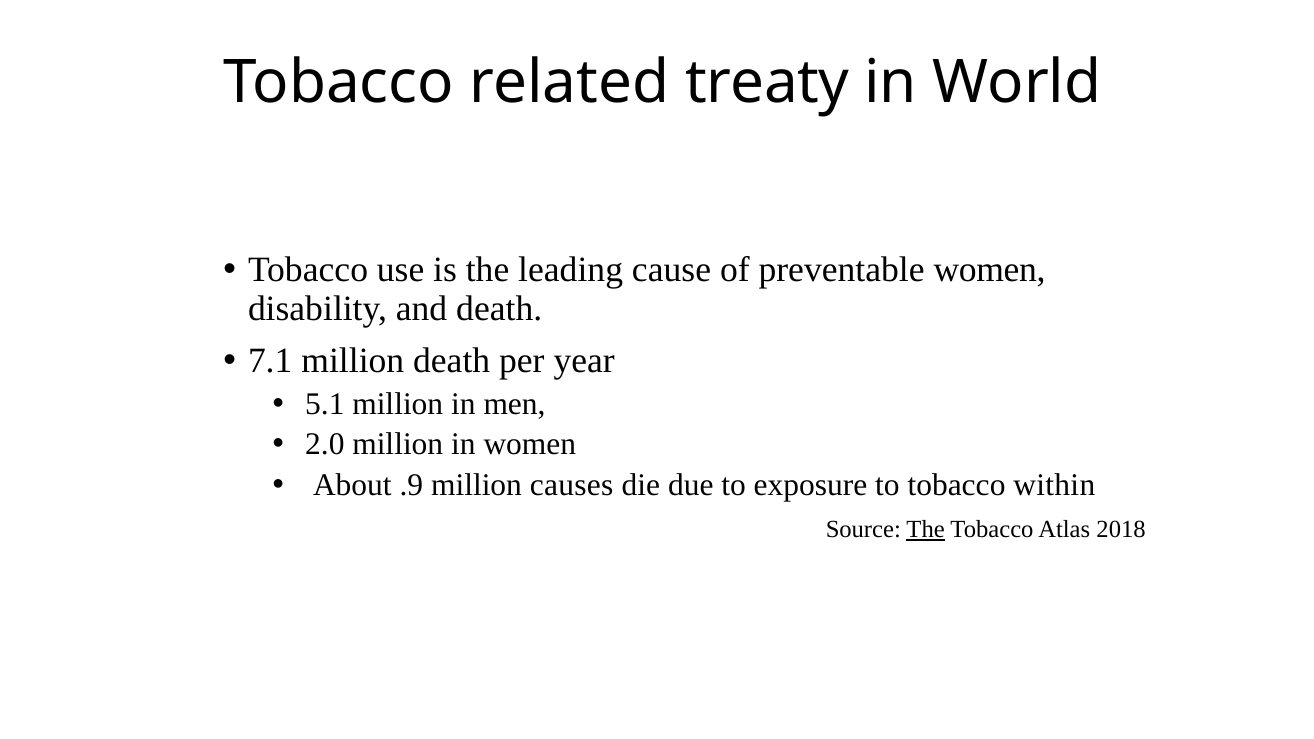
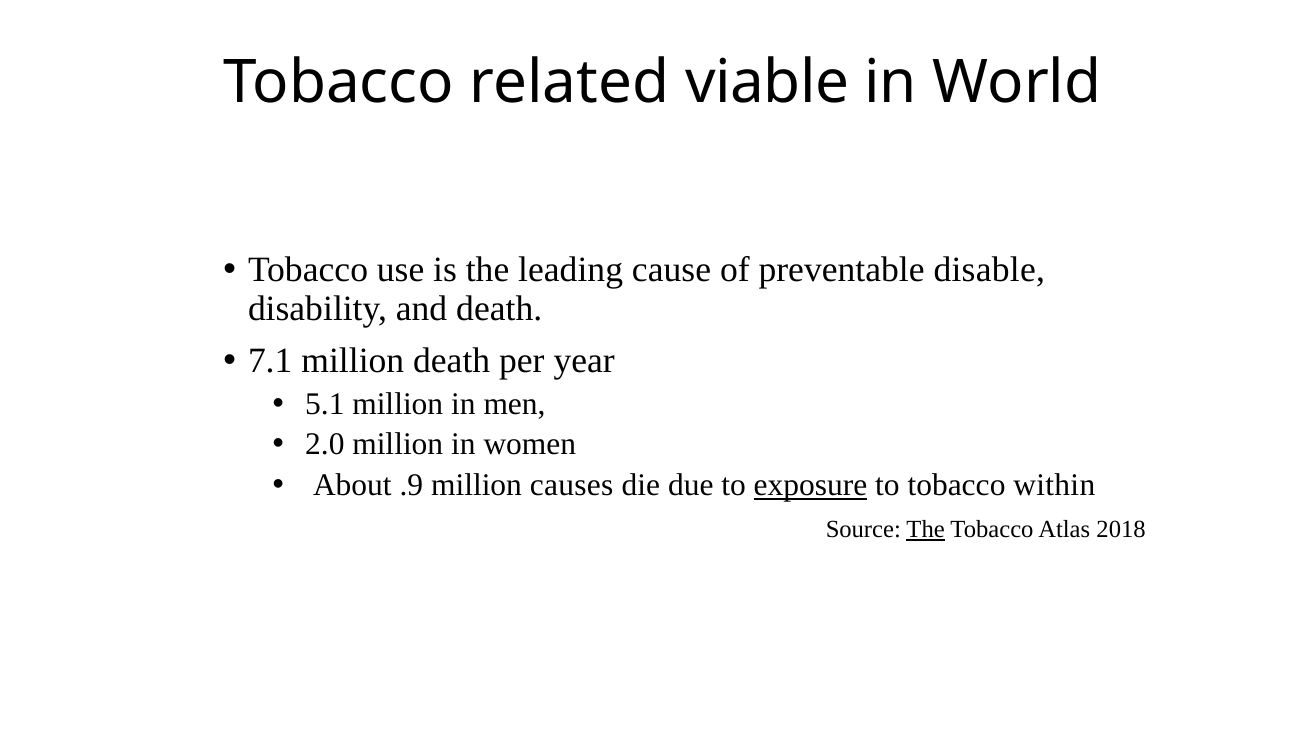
treaty: treaty -> viable
preventable women: women -> disable
exposure underline: none -> present
